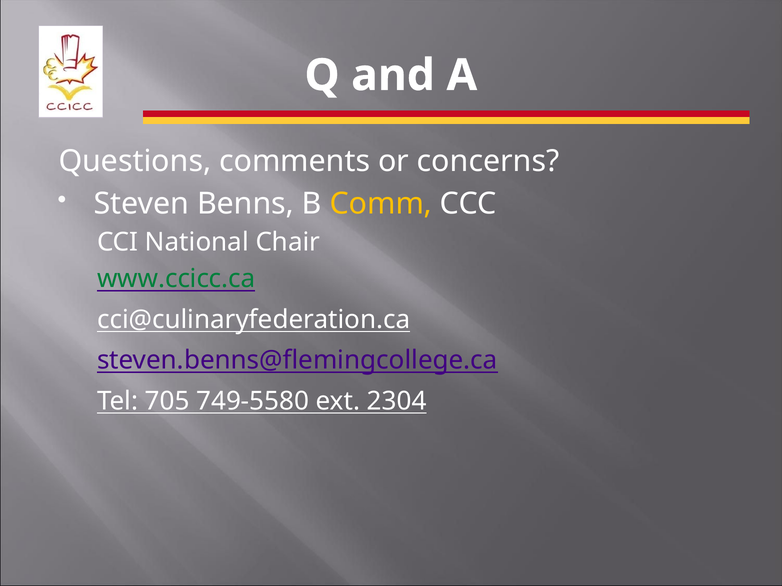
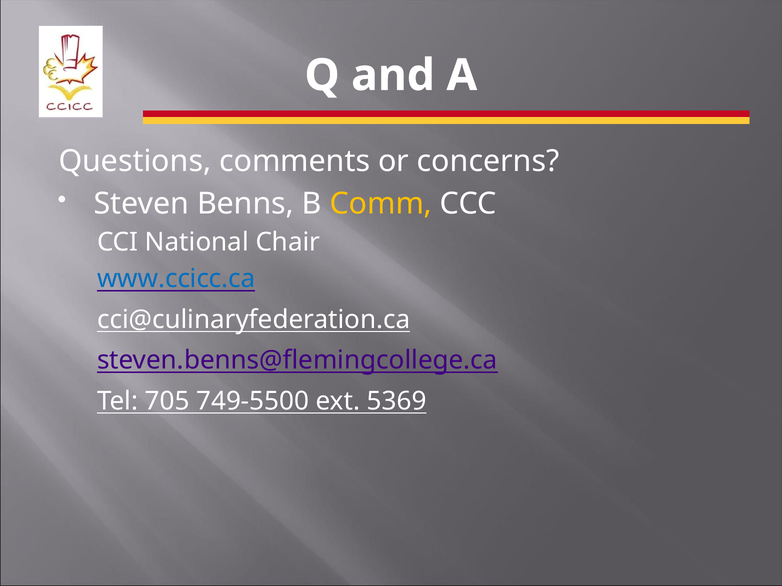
www.ccicc.ca colour: green -> blue
749-5580: 749-5580 -> 749-5500
2304: 2304 -> 5369
